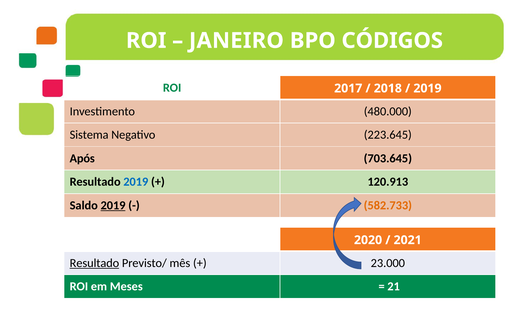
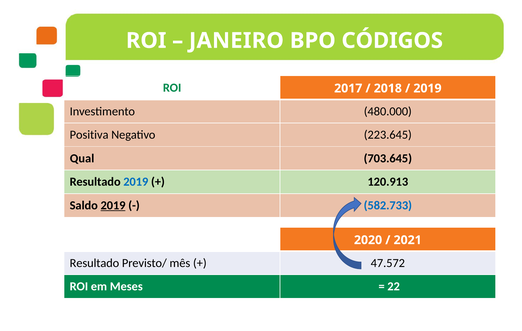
Sistema: Sistema -> Positiva
Após: Após -> Qual
582.733 colour: orange -> blue
Resultado at (94, 263) underline: present -> none
23.000: 23.000 -> 47.572
21: 21 -> 22
